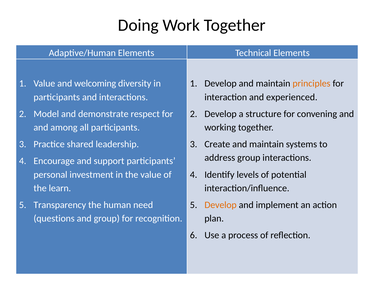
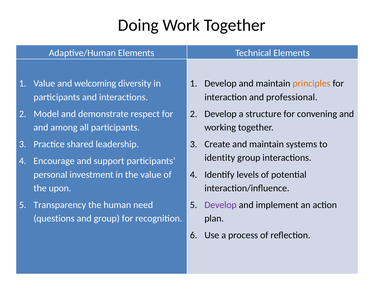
experienced: experienced -> professional
address: address -> identity
learn: learn -> upon
Develop at (221, 205) colour: orange -> purple
